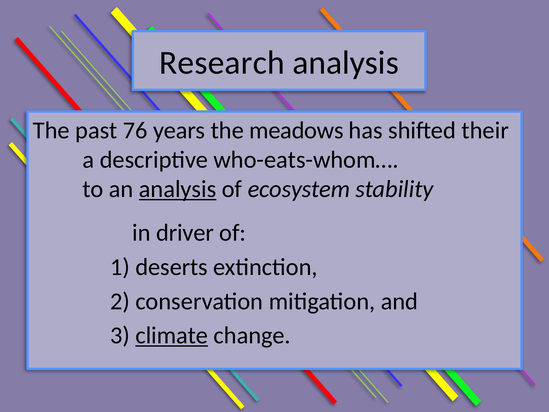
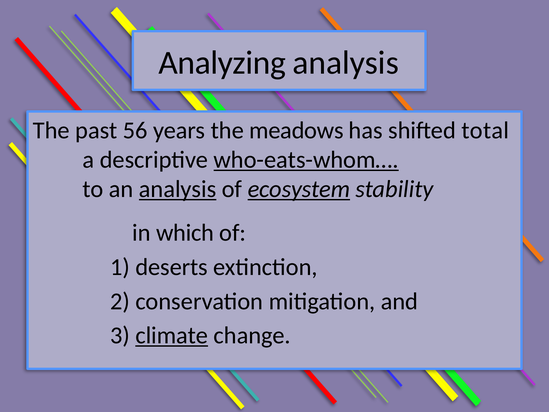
Research: Research -> Analyzing
76: 76 -> 56
their: their -> total
who-eats-whom… underline: none -> present
ecosystem underline: none -> present
driver: driver -> which
